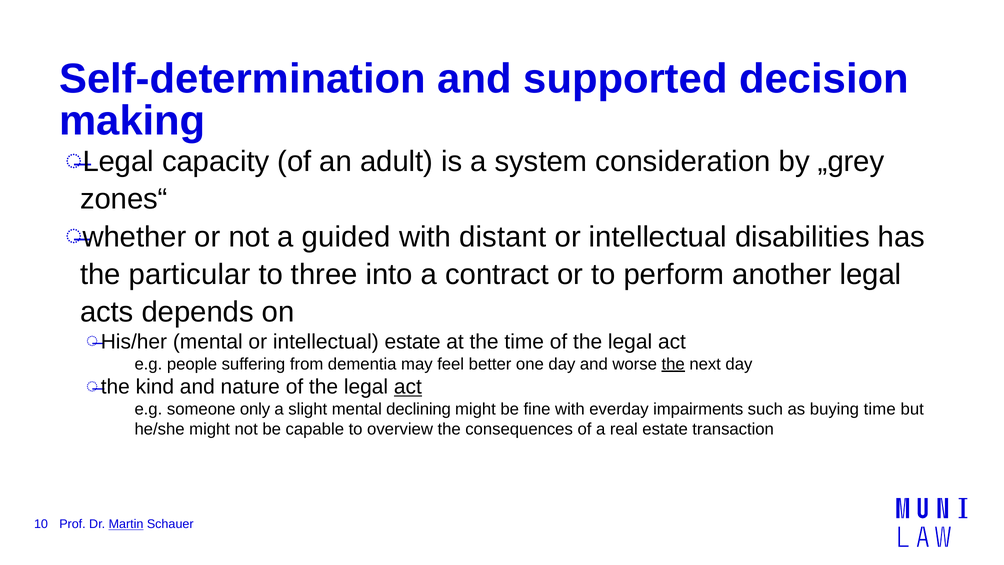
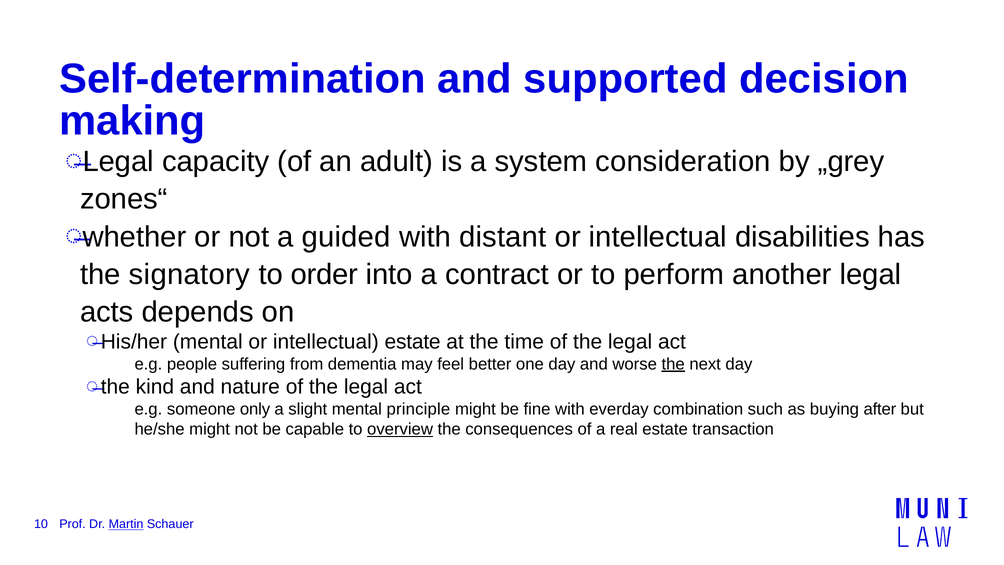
particular: particular -> signatory
three: three -> order
act at (408, 387) underline: present -> none
declining: declining -> principle
impairments: impairments -> combination
buying time: time -> after
overview underline: none -> present
